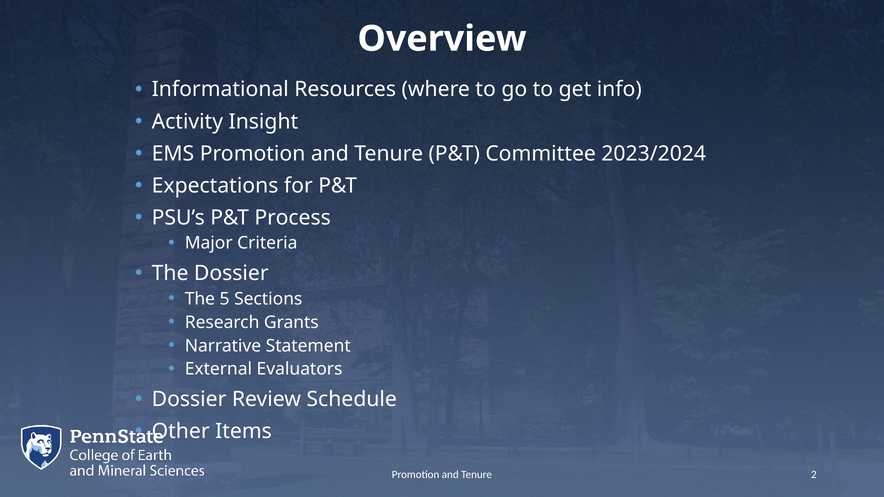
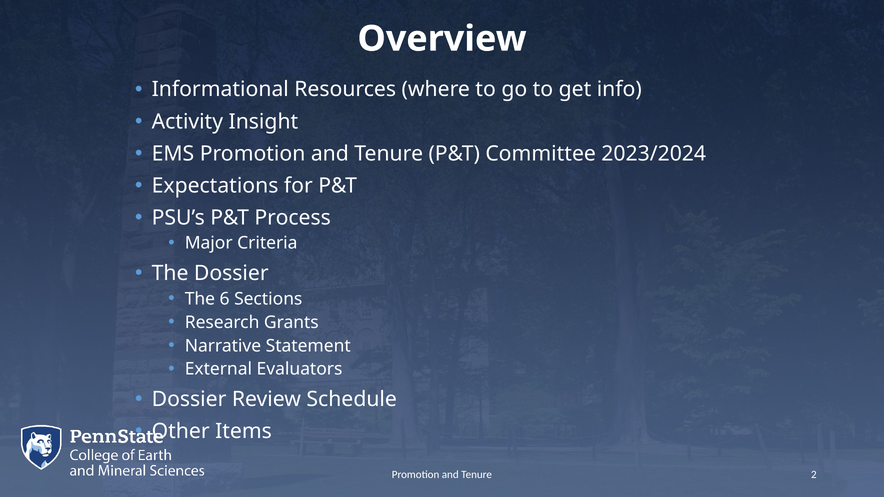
5: 5 -> 6
